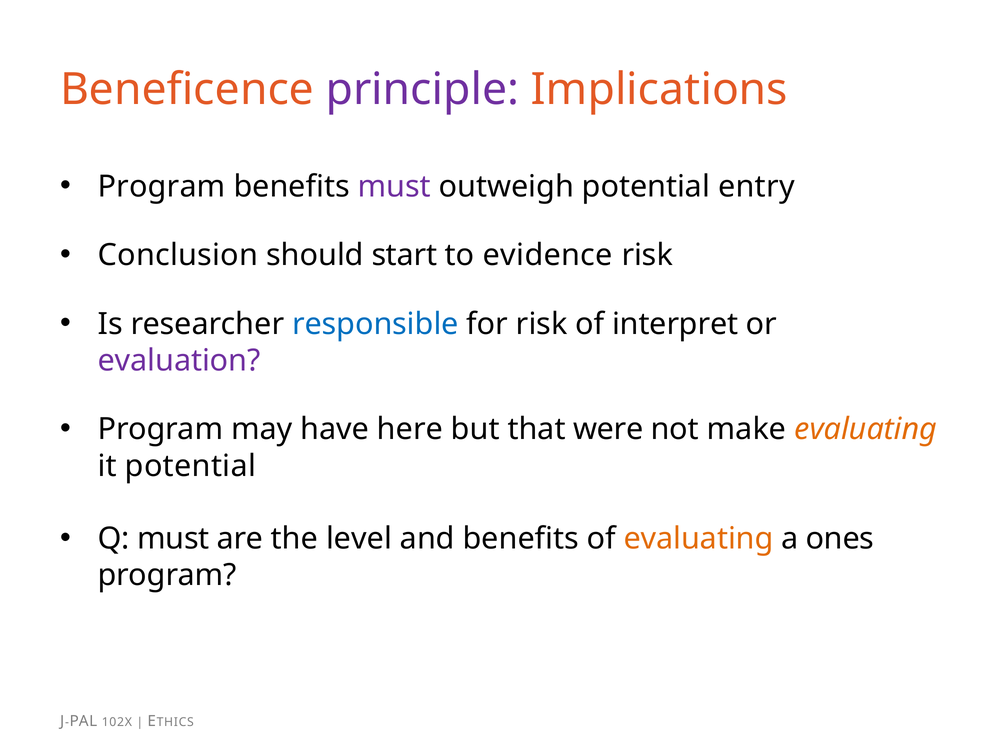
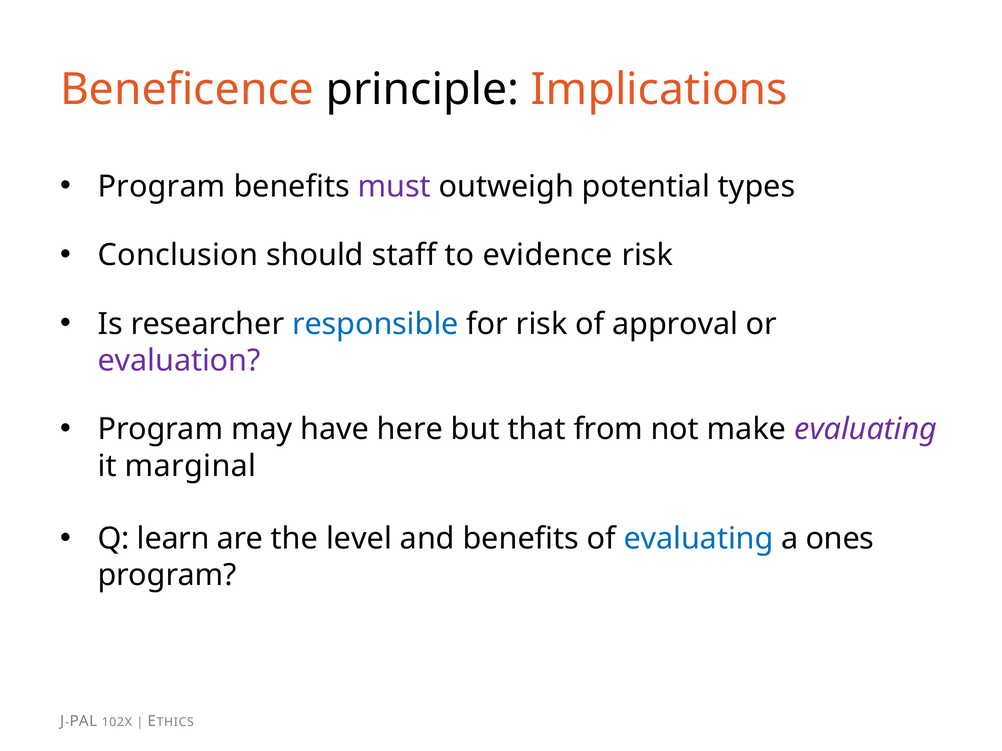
principle colour: purple -> black
entry: entry -> types
start: start -> staff
interpret: interpret -> approval
were: were -> from
evaluating at (866, 430) colour: orange -> purple
it potential: potential -> marginal
Q must: must -> learn
evaluating at (699, 539) colour: orange -> blue
